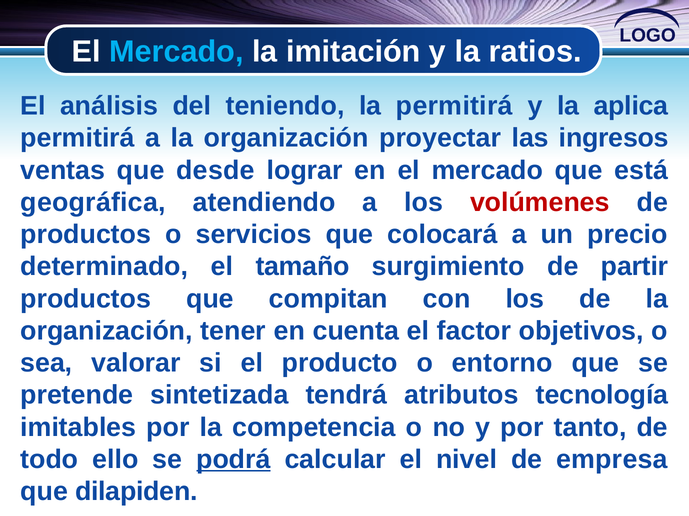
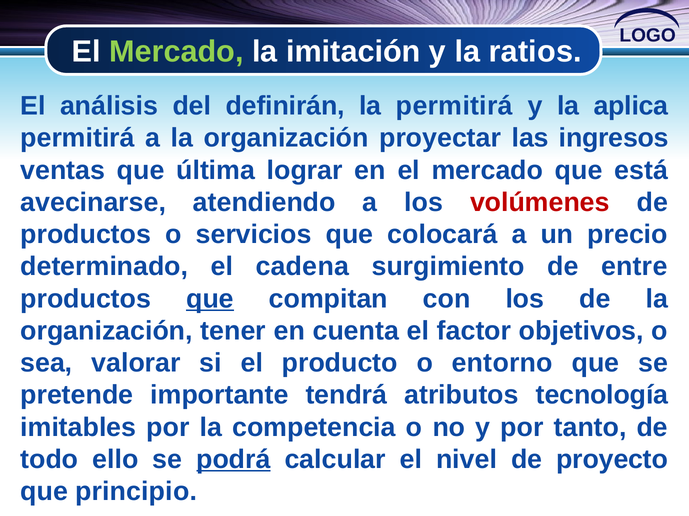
Mercado at (176, 52) colour: light blue -> light green
teniendo: teniendo -> definirán
desde: desde -> última
geográfica: geográfica -> avecinarse
tamaño: tamaño -> cadena
partir: partir -> entre
que at (210, 299) underline: none -> present
sintetizada: sintetizada -> importante
empresa: empresa -> proyecto
dilapiden: dilapiden -> principio
